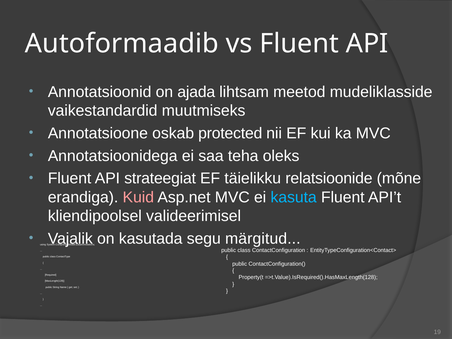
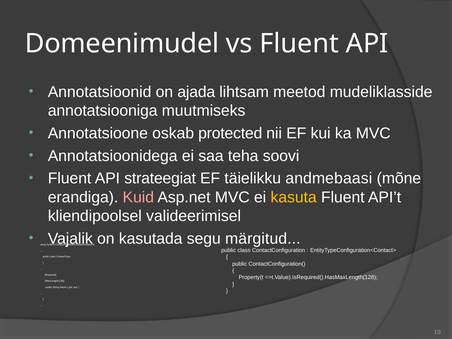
Autoformaadib: Autoformaadib -> Domeenimudel
vaikestandardid: vaikestandardid -> annotatsiooniga
oleks: oleks -> soovi
relatsioonide: relatsioonide -> andmebaasi
kasuta colour: light blue -> yellow
